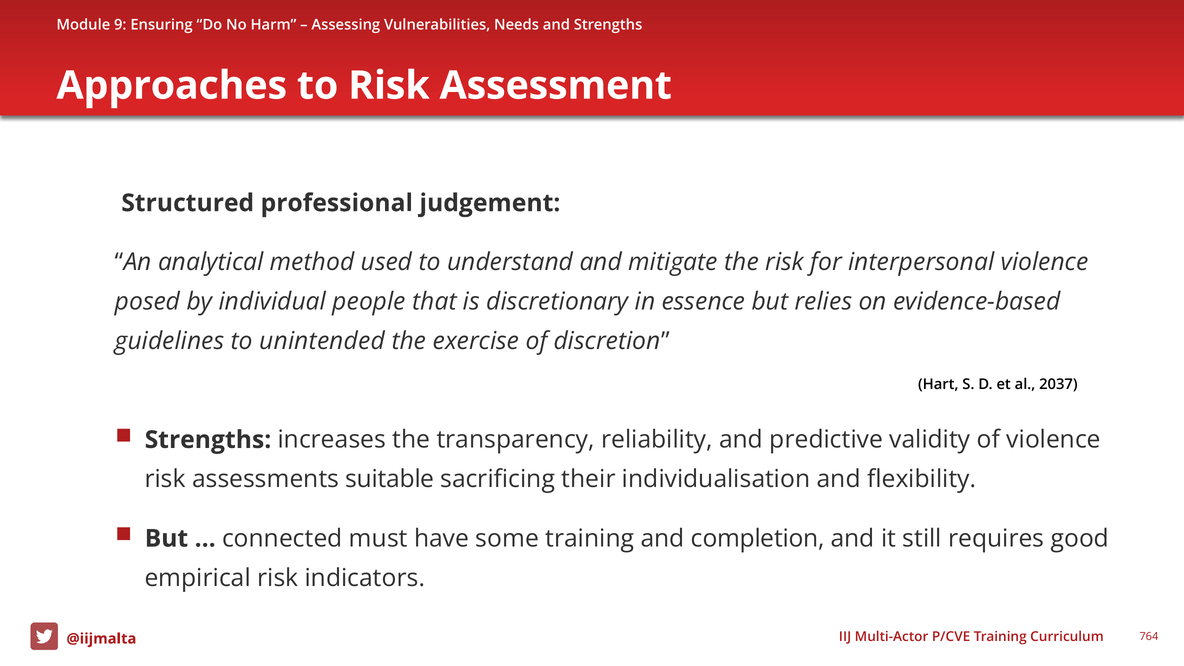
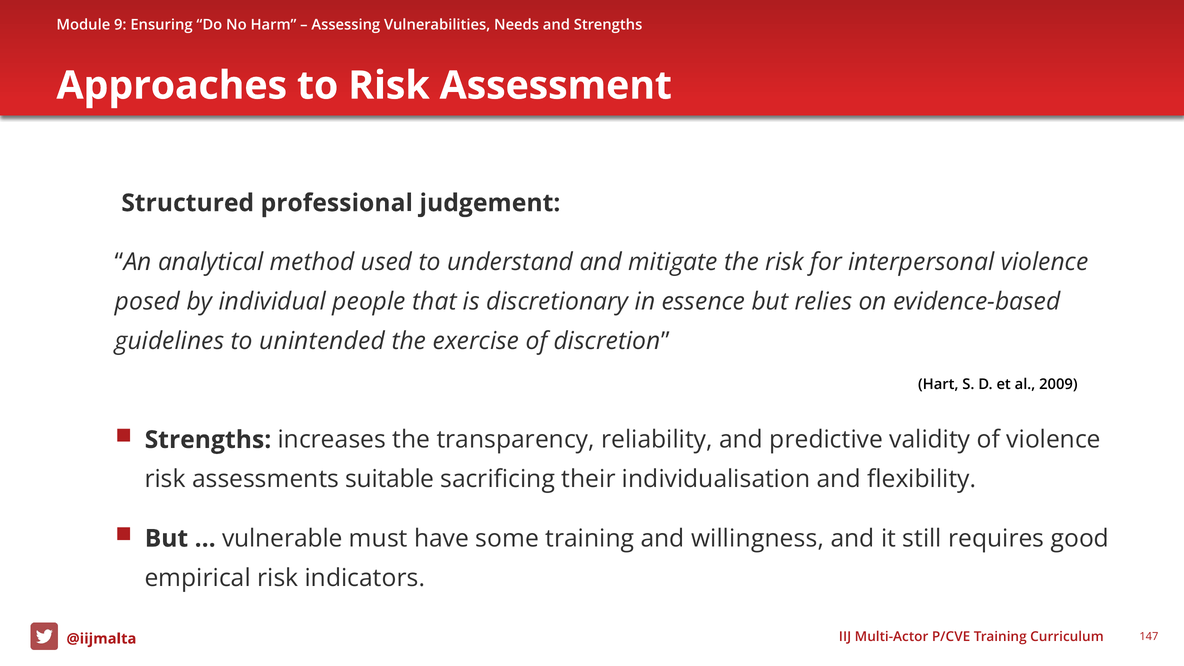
2037: 2037 -> 2009
connected: connected -> vulnerable
completion: completion -> willingness
764: 764 -> 147
